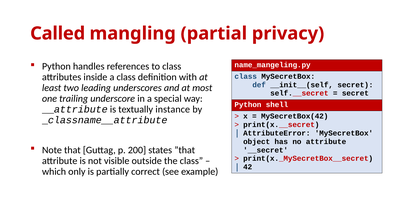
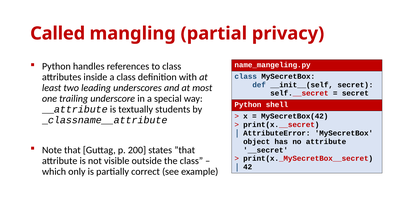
instance: instance -> students
